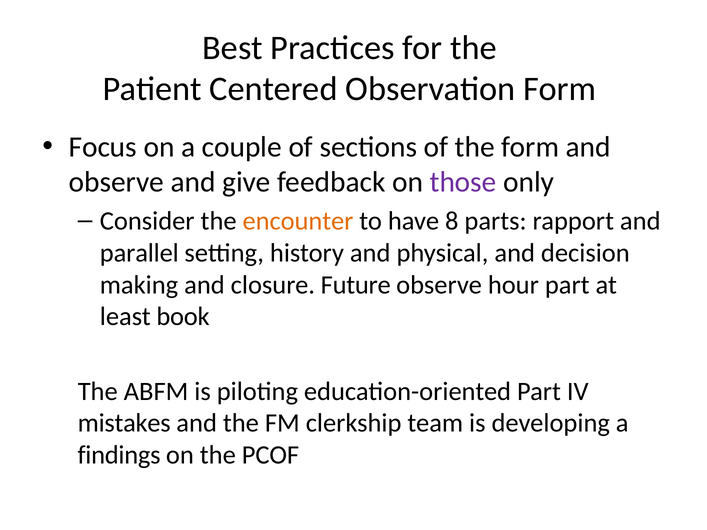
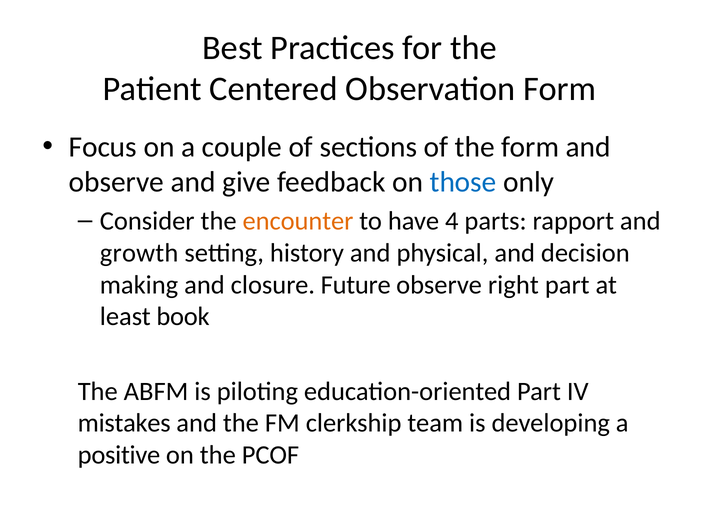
those colour: purple -> blue
8: 8 -> 4
parallel: parallel -> growth
hour: hour -> right
findings: findings -> positive
